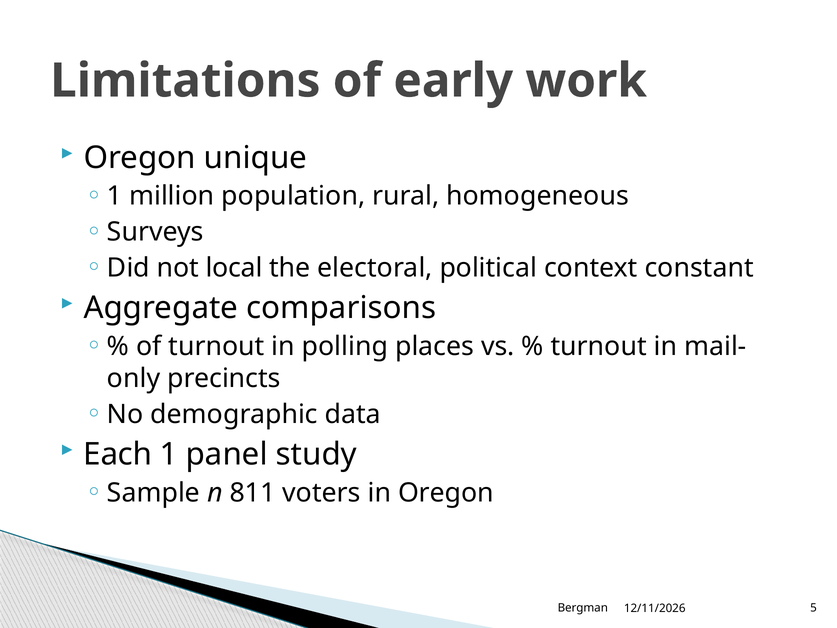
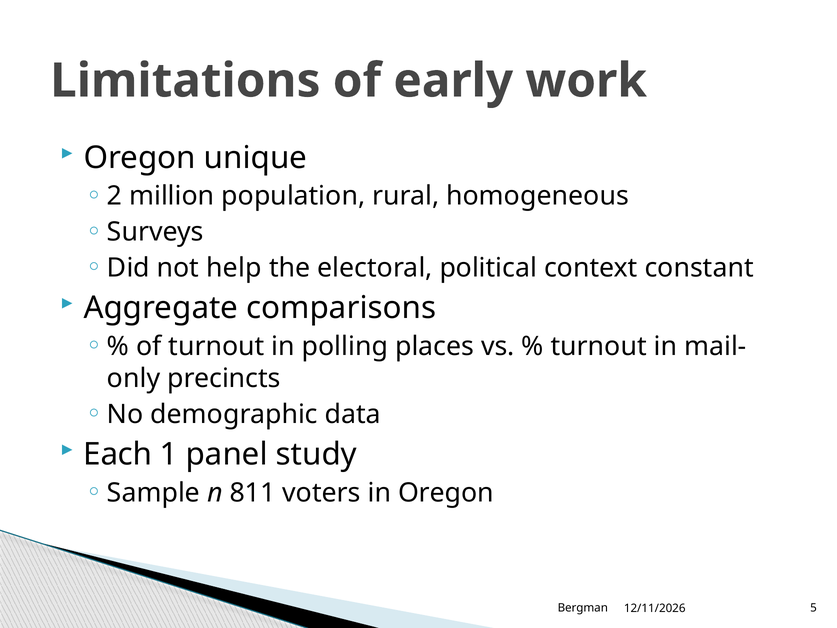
1 at (115, 196): 1 -> 2
local: local -> help
